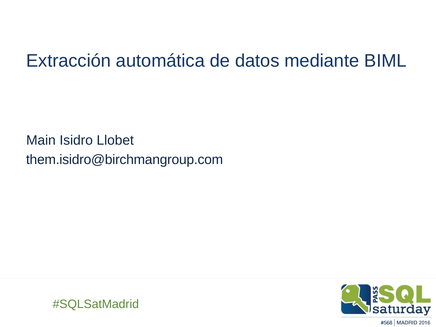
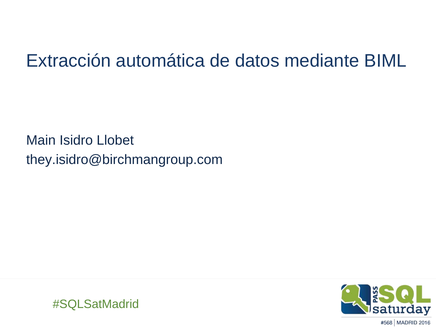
them.isidro@birchmangroup.com: them.isidro@birchmangroup.com -> they.isidro@birchmangroup.com
